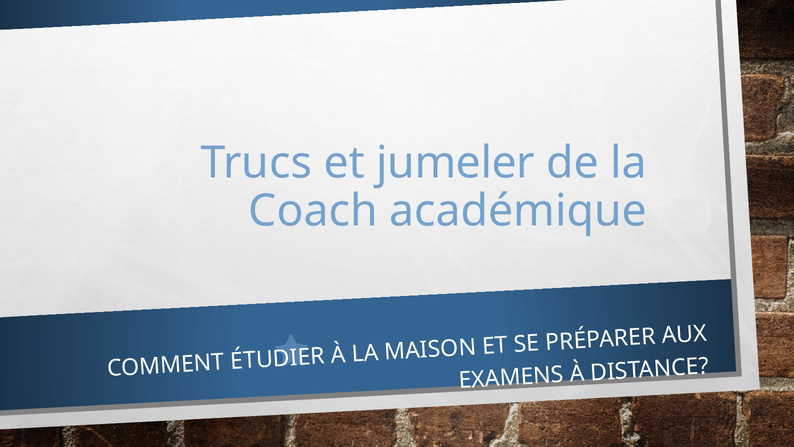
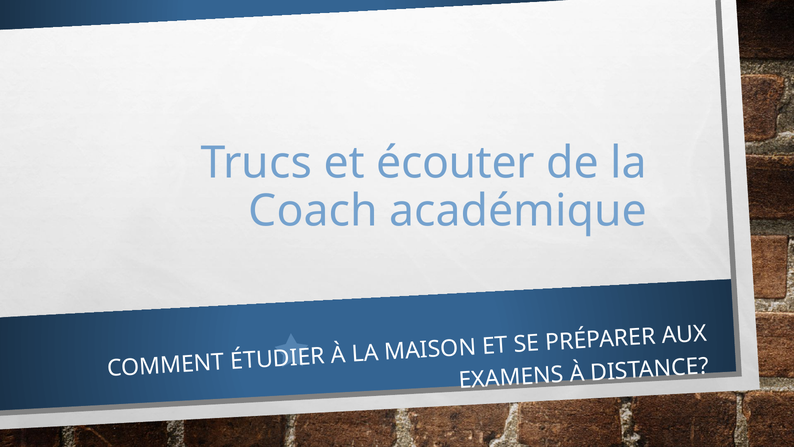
jumeler: jumeler -> écouter
